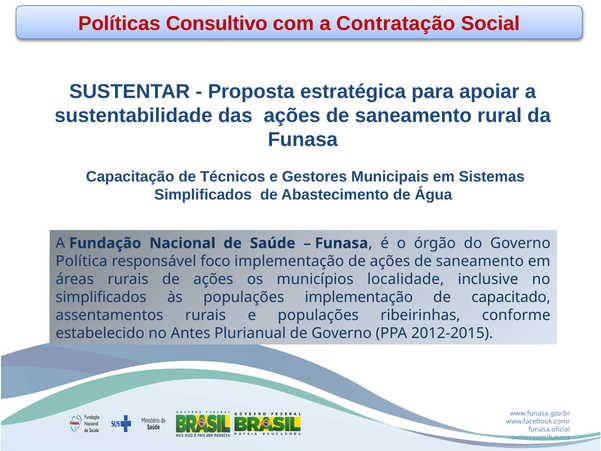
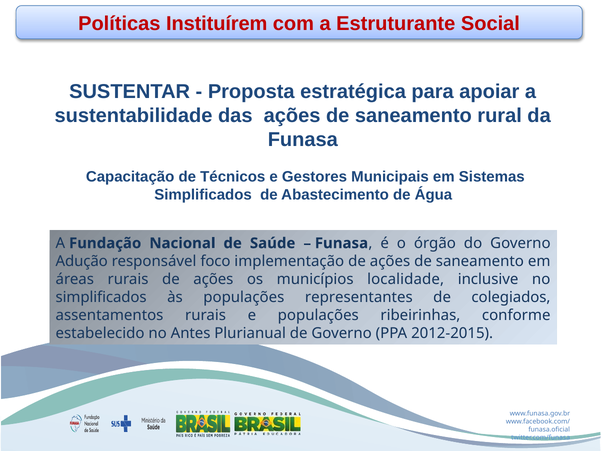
Consultivo: Consultivo -> Instituírem
Contratação: Contratação -> Estruturante
Política: Política -> Adução
populações implementação: implementação -> representantes
capacitado: capacitado -> colegiados
